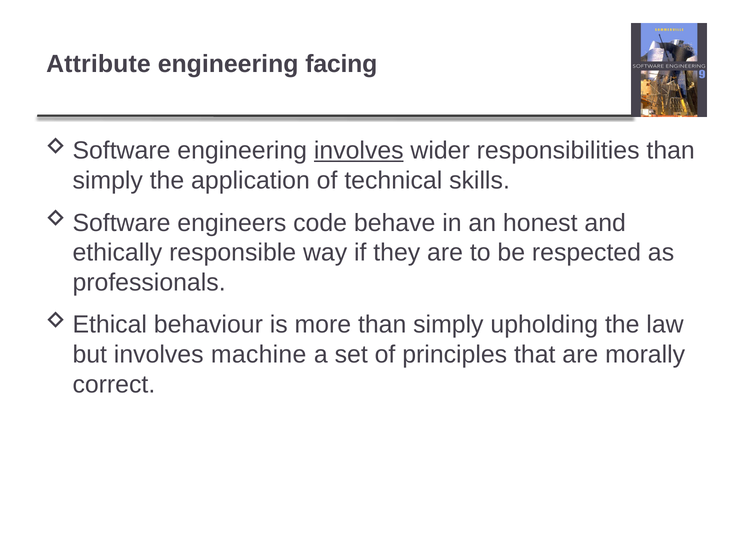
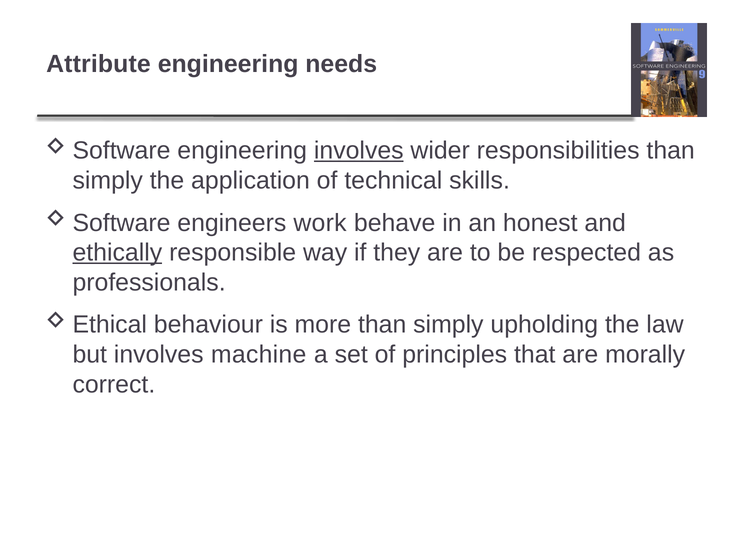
facing: facing -> needs
code: code -> work
ethically underline: none -> present
